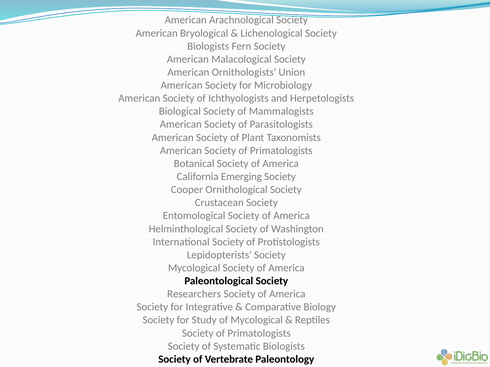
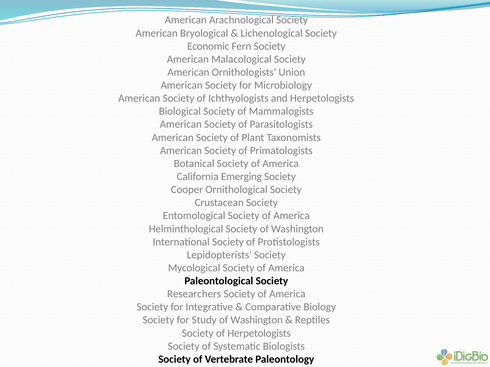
Biologists at (208, 46): Biologists -> Economic
Study of Mycological: Mycological -> Washington
Primatologists at (259, 334): Primatologists -> Herpetologists
